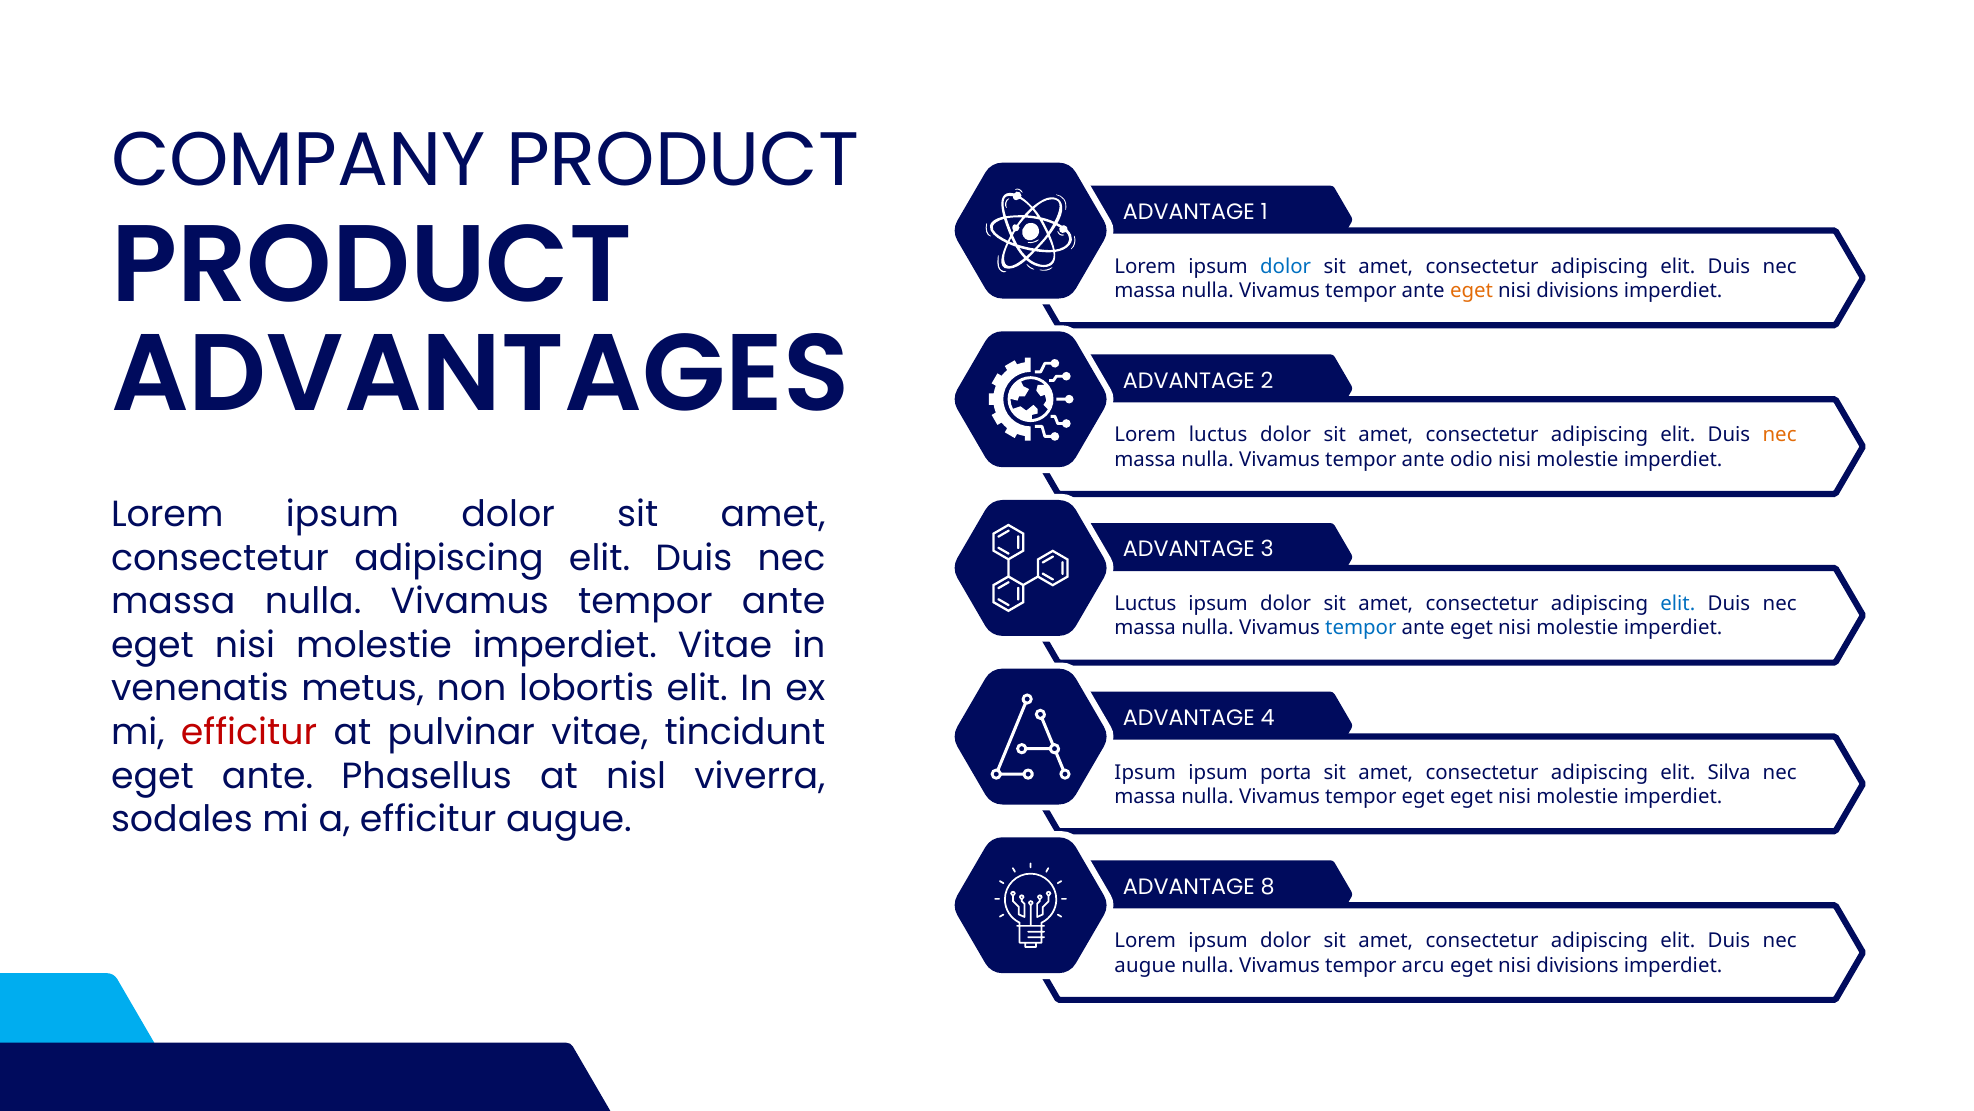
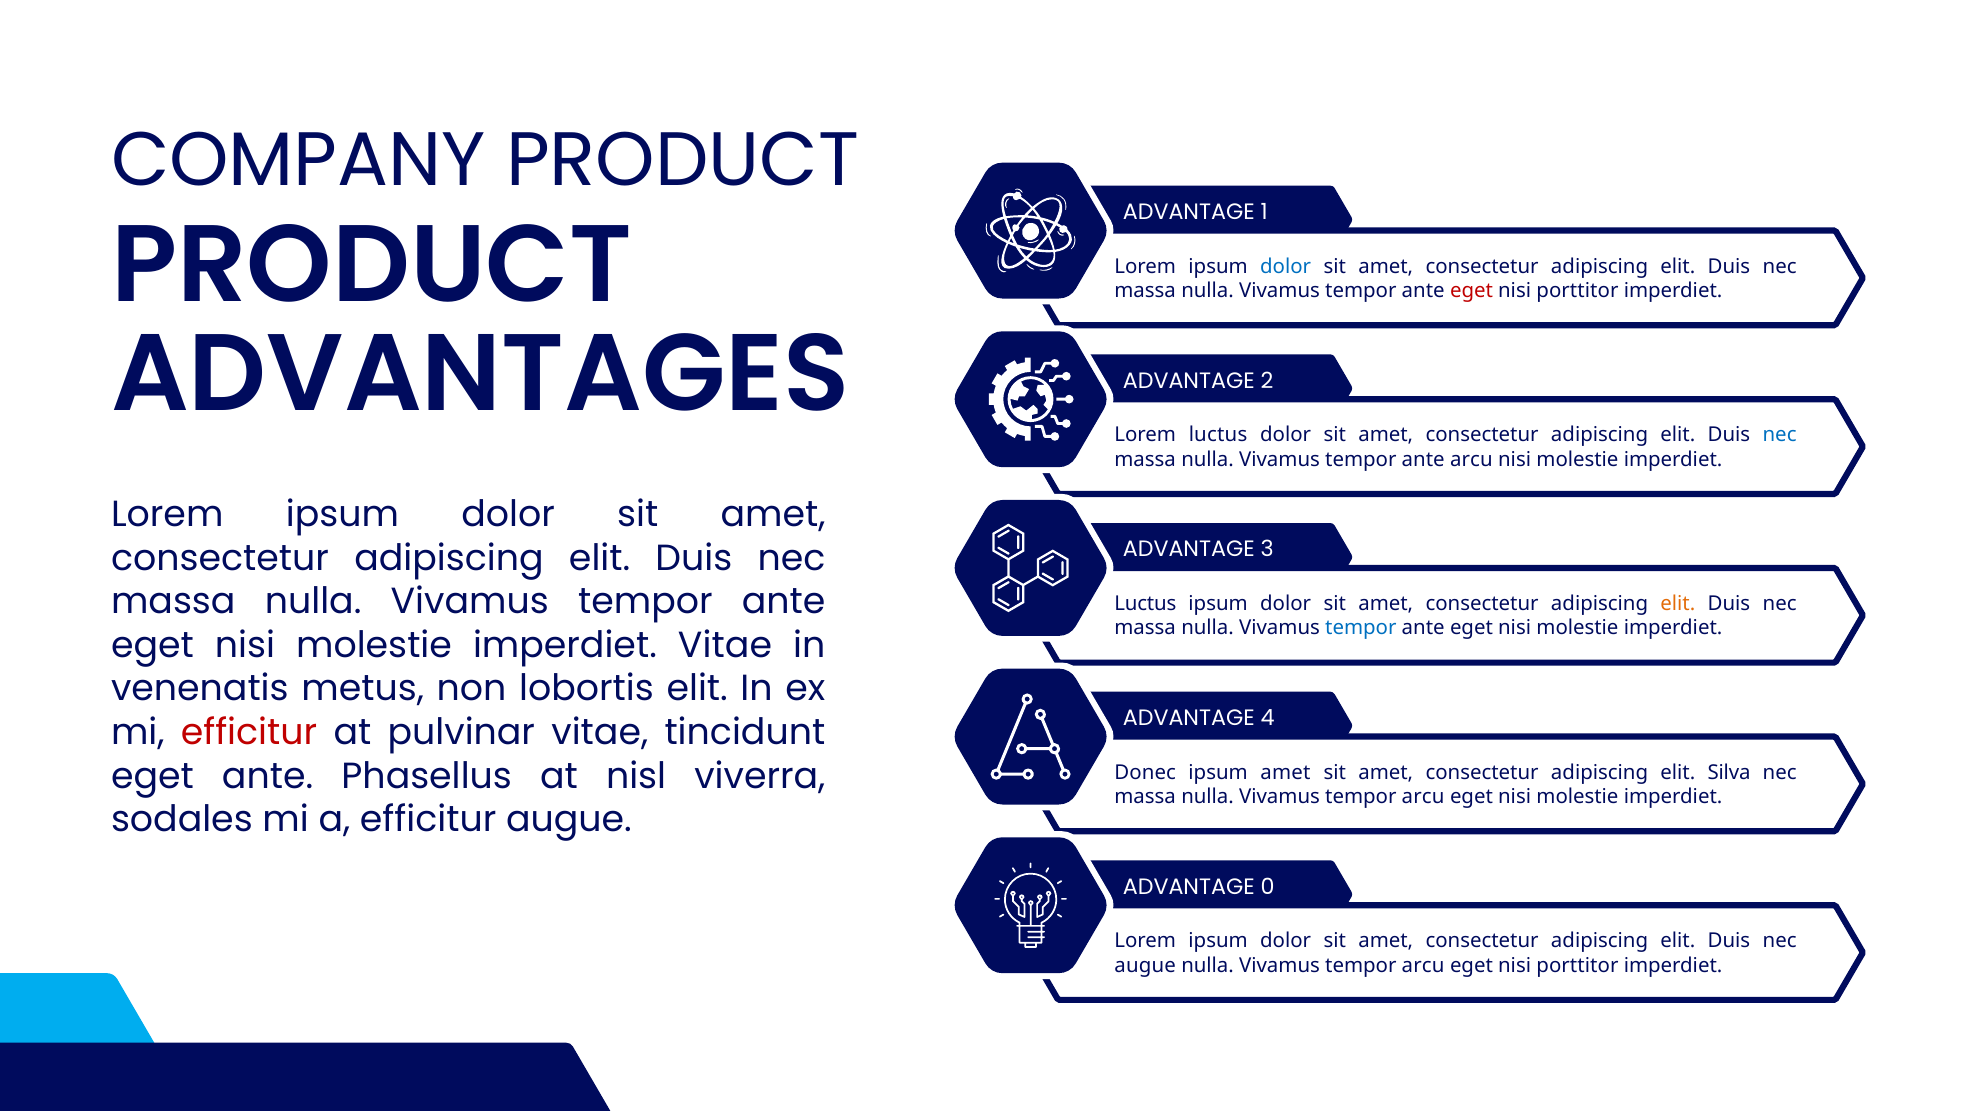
eget at (1472, 291) colour: orange -> red
divisions at (1578, 291): divisions -> porttitor
nec at (1780, 435) colour: orange -> blue
ante odio: odio -> arcu
elit at (1678, 603) colour: blue -> orange
Ipsum at (1145, 772): Ipsum -> Donec
ipsum porta: porta -> amet
eget at (1423, 796): eget -> arcu
8: 8 -> 0
divisions at (1578, 965): divisions -> porttitor
